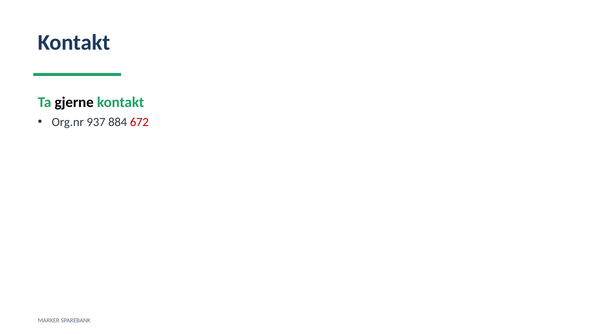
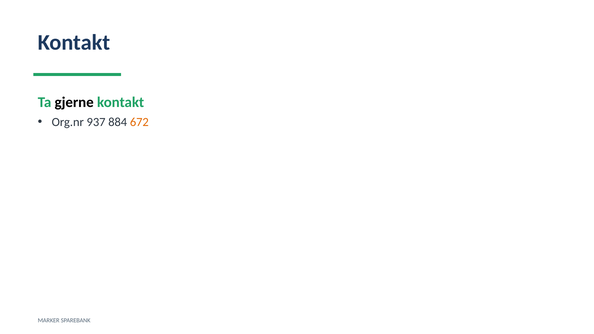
672 colour: red -> orange
